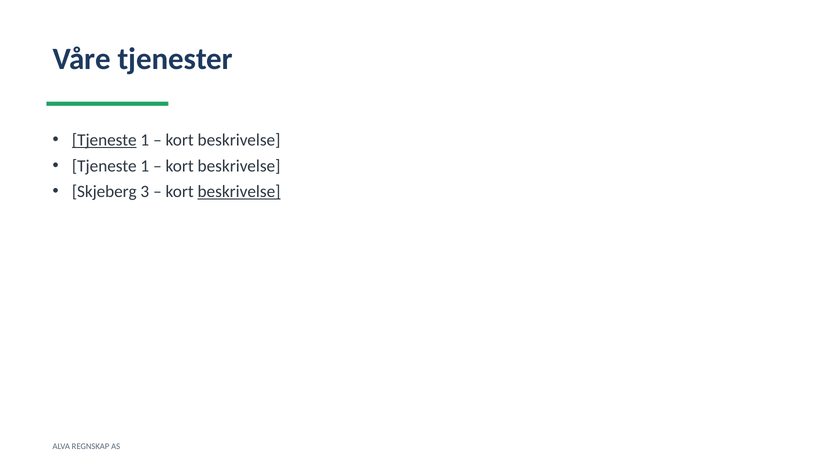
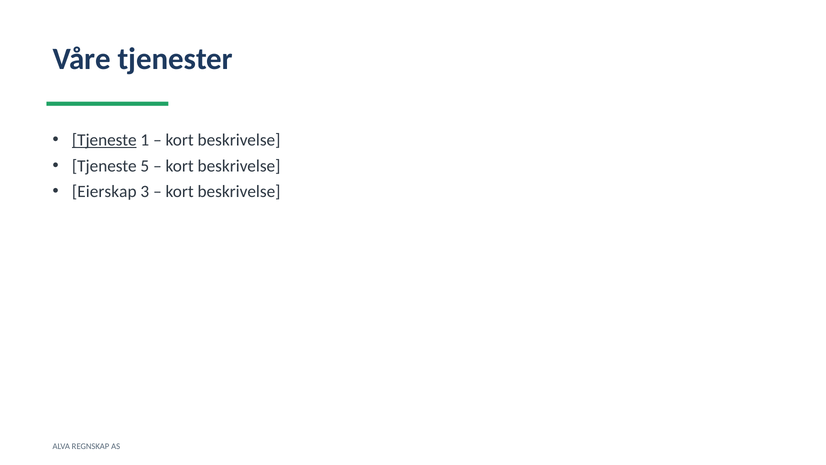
1 at (145, 166): 1 -> 5
Skjeberg: Skjeberg -> Eierskap
beskrivelse at (239, 192) underline: present -> none
